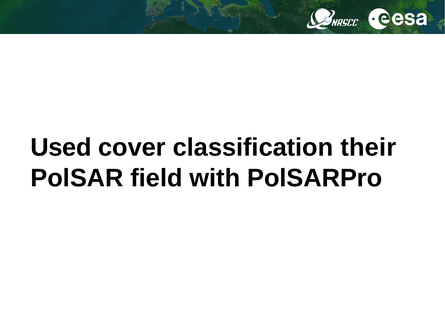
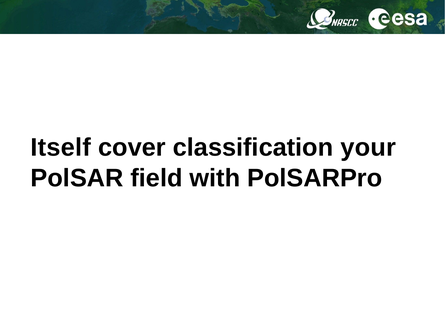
Used: Used -> Itself
their: their -> your
